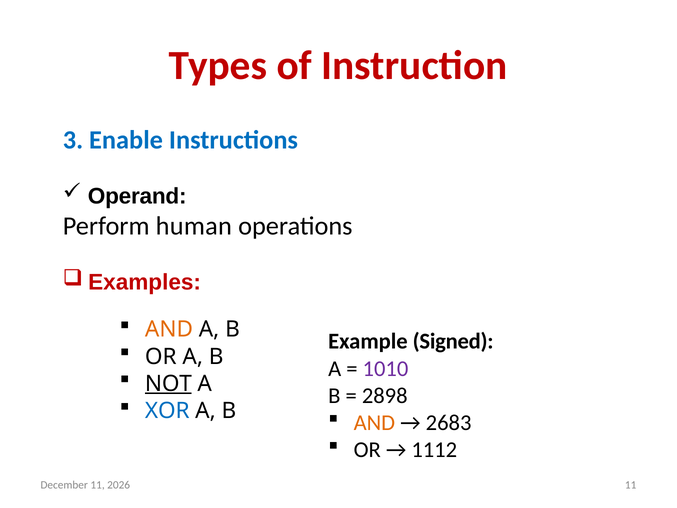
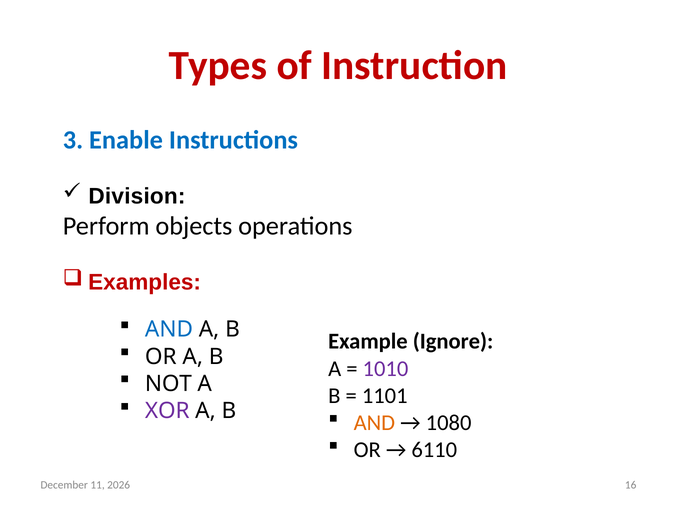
Operand: Operand -> Division
human: human -> objects
AND at (169, 329) colour: orange -> blue
Signed: Signed -> Ignore
NOT underline: present -> none
2898: 2898 -> 1101
XOR colour: blue -> purple
2683: 2683 -> 1080
1112: 1112 -> 6110
2026 11: 11 -> 16
